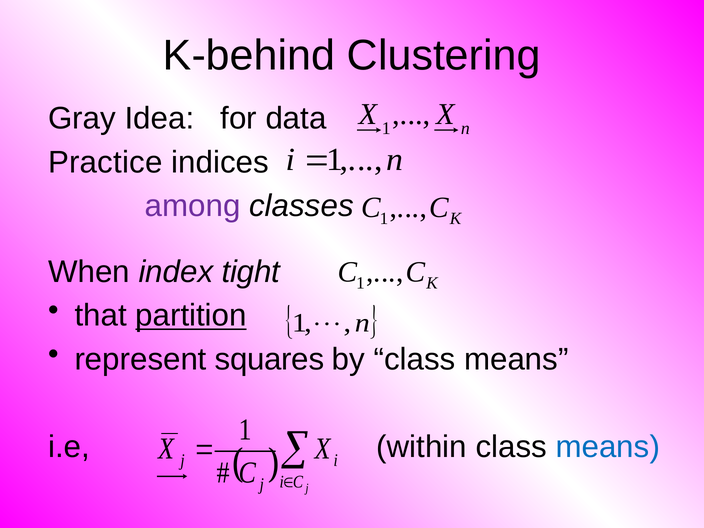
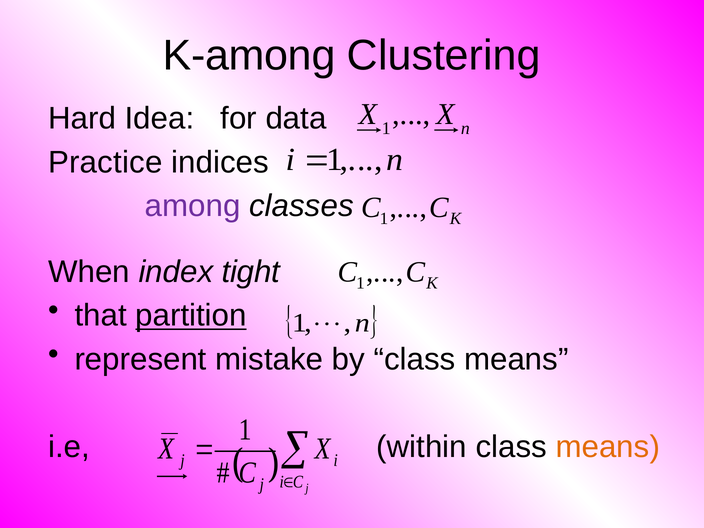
K-behind: K-behind -> K-among
Gray: Gray -> Hard
squares: squares -> mistake
means at (608, 447) colour: blue -> orange
